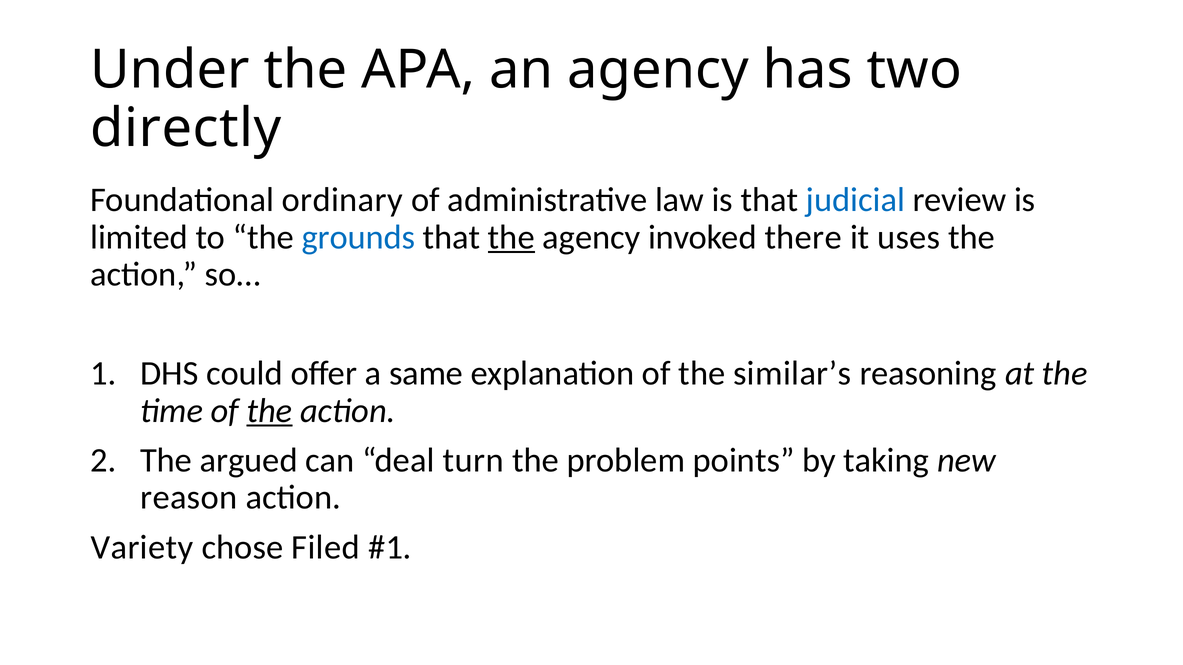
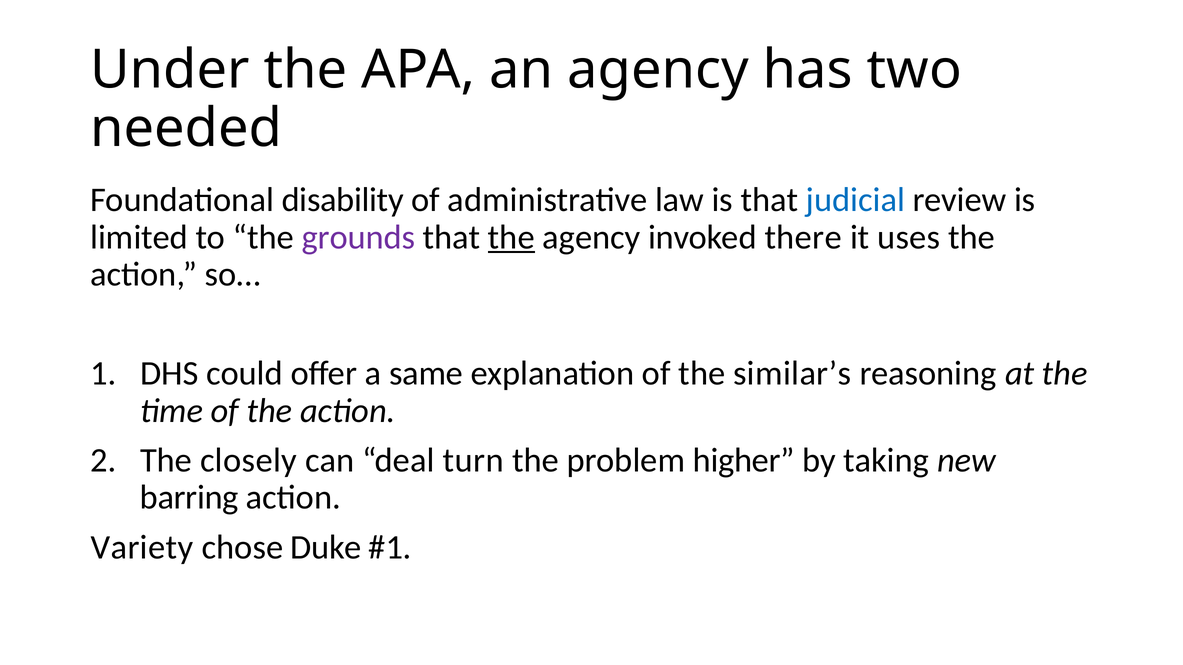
directly: directly -> needed
ordinary: ordinary -> disability
grounds colour: blue -> purple
the at (270, 411) underline: present -> none
argued: argued -> closely
points: points -> higher
reason: reason -> barring
Filed: Filed -> Duke
